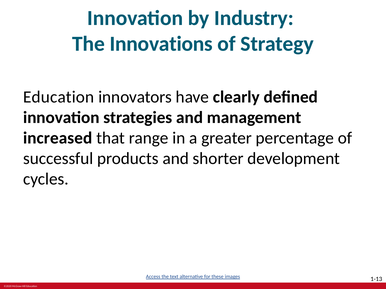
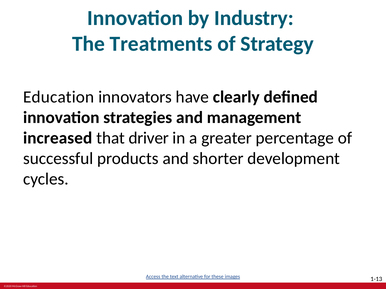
Innovations: Innovations -> Treatments
range: range -> driver
